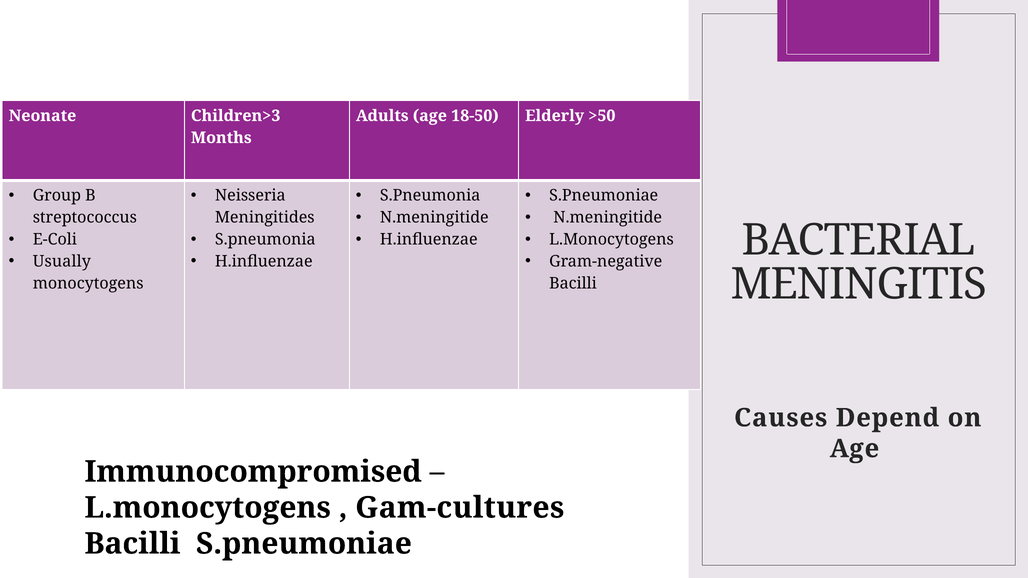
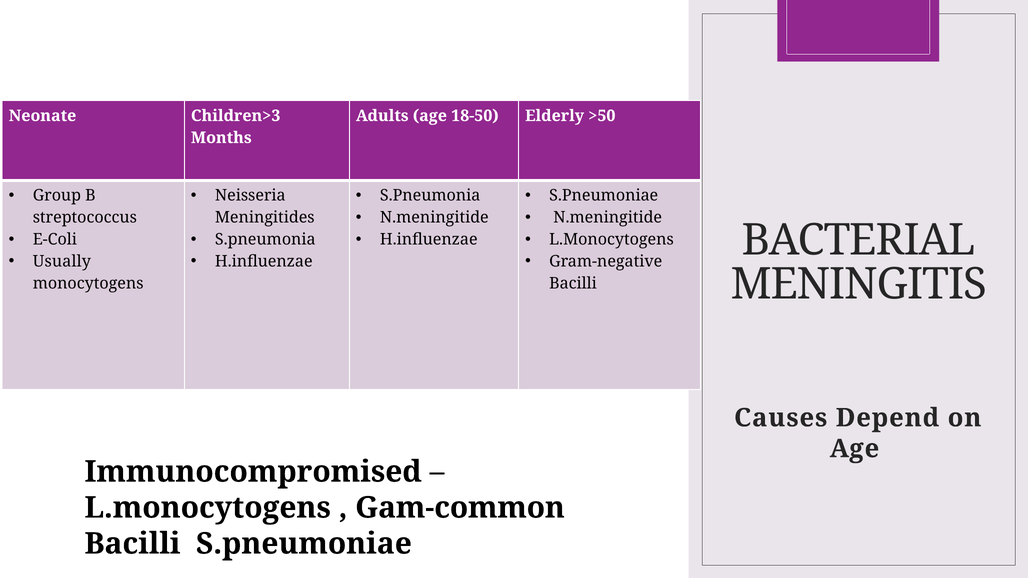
Gam-cultures: Gam-cultures -> Gam-common
